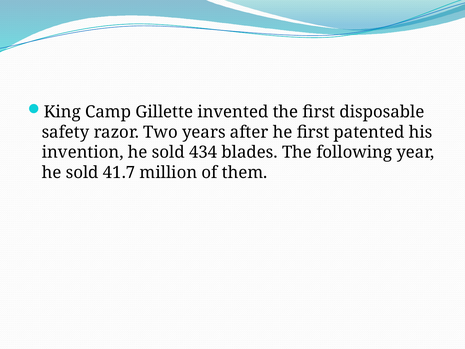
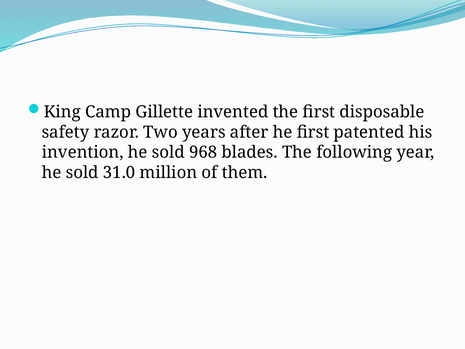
434: 434 -> 968
41.7: 41.7 -> 31.0
